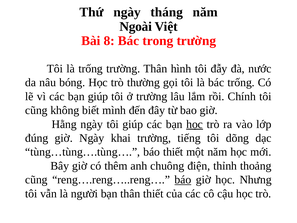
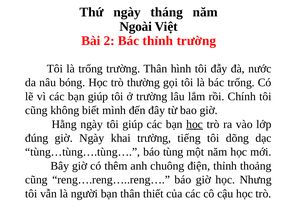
8: 8 -> 2
Bác trong: trong -> thỉnh
báo thiết: thiết -> tùng
báo at (183, 180) underline: present -> none
